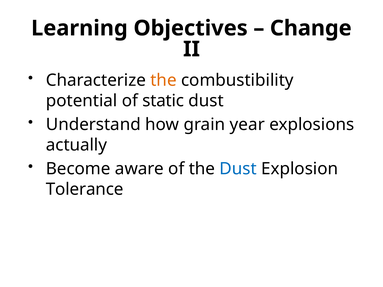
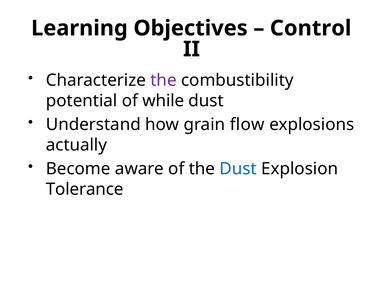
Change: Change -> Control
the at (163, 80) colour: orange -> purple
static: static -> while
year: year -> flow
